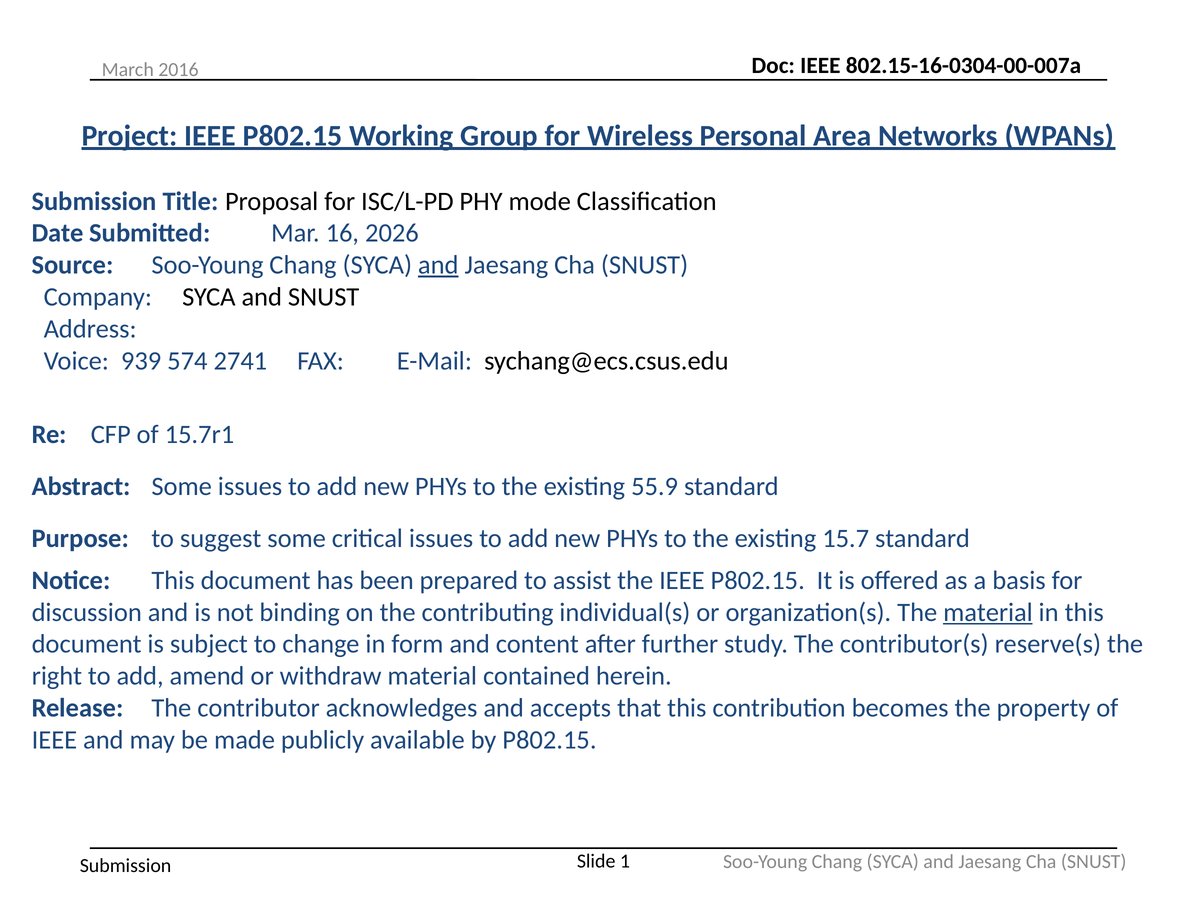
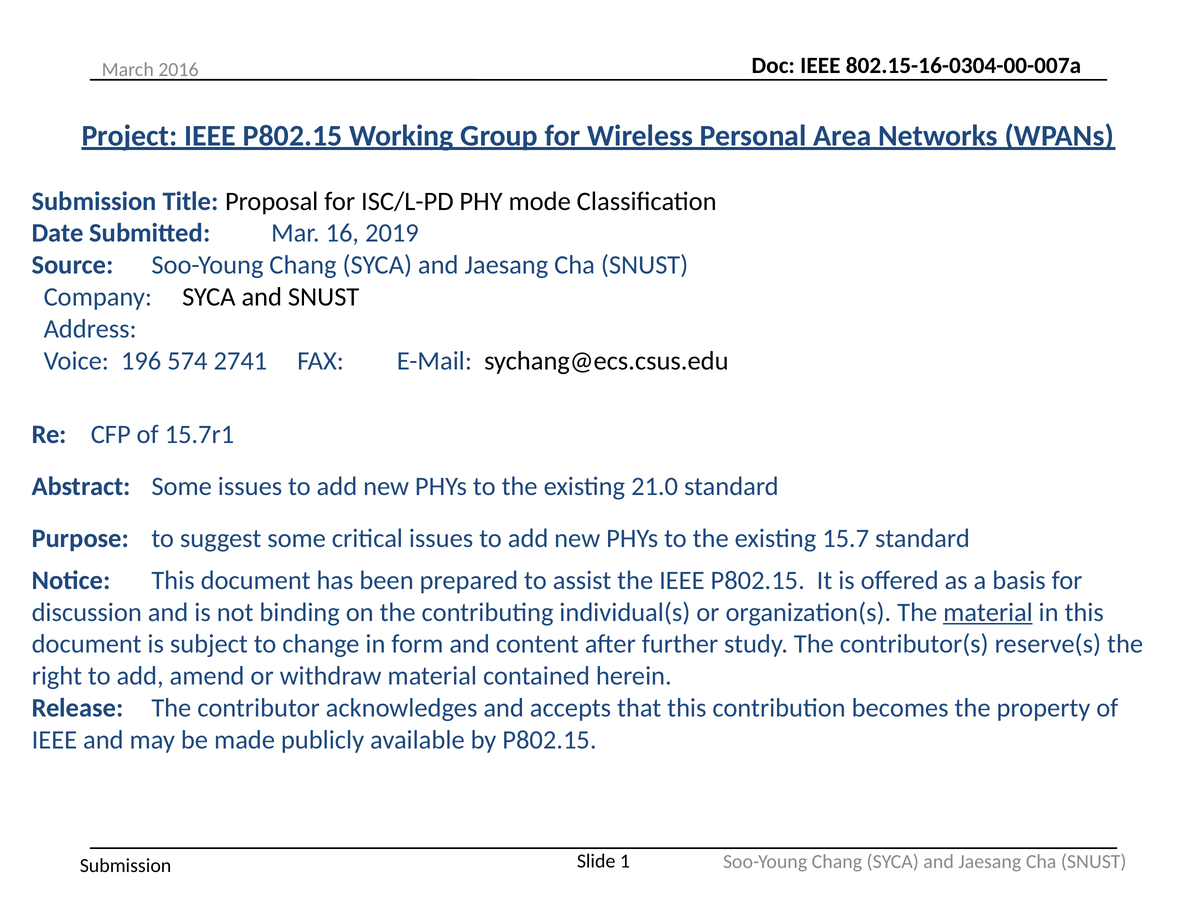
2026: 2026 -> 2019
and at (438, 265) underline: present -> none
939: 939 -> 196
55.9: 55.9 -> 21.0
